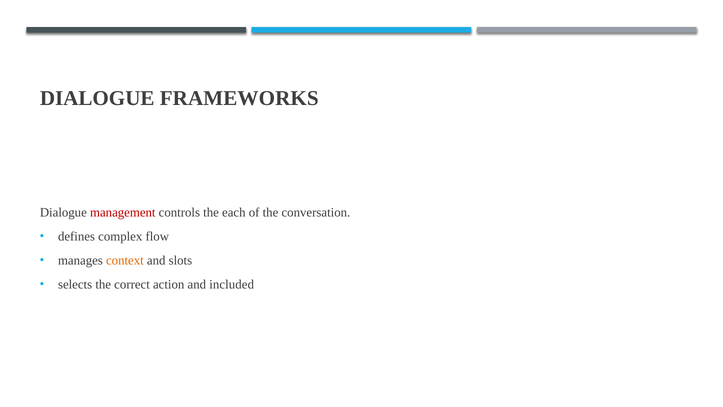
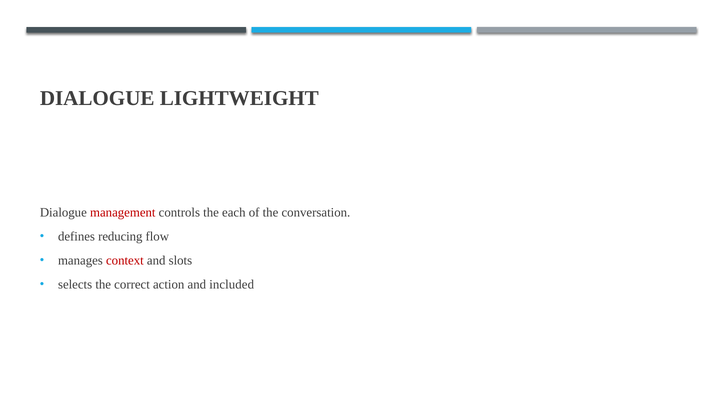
FRAMEWORKS: FRAMEWORKS -> LIGHTWEIGHT
complex: complex -> reducing
context colour: orange -> red
